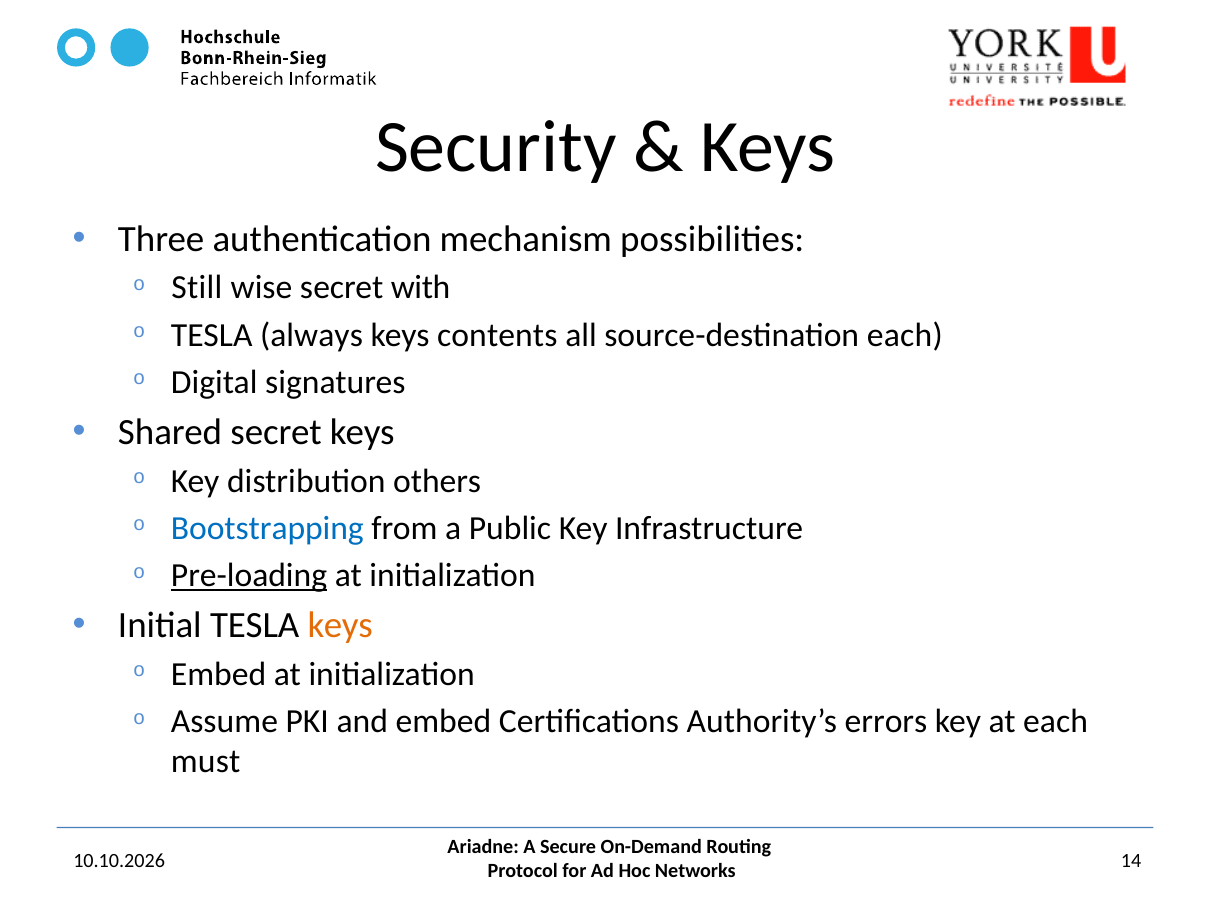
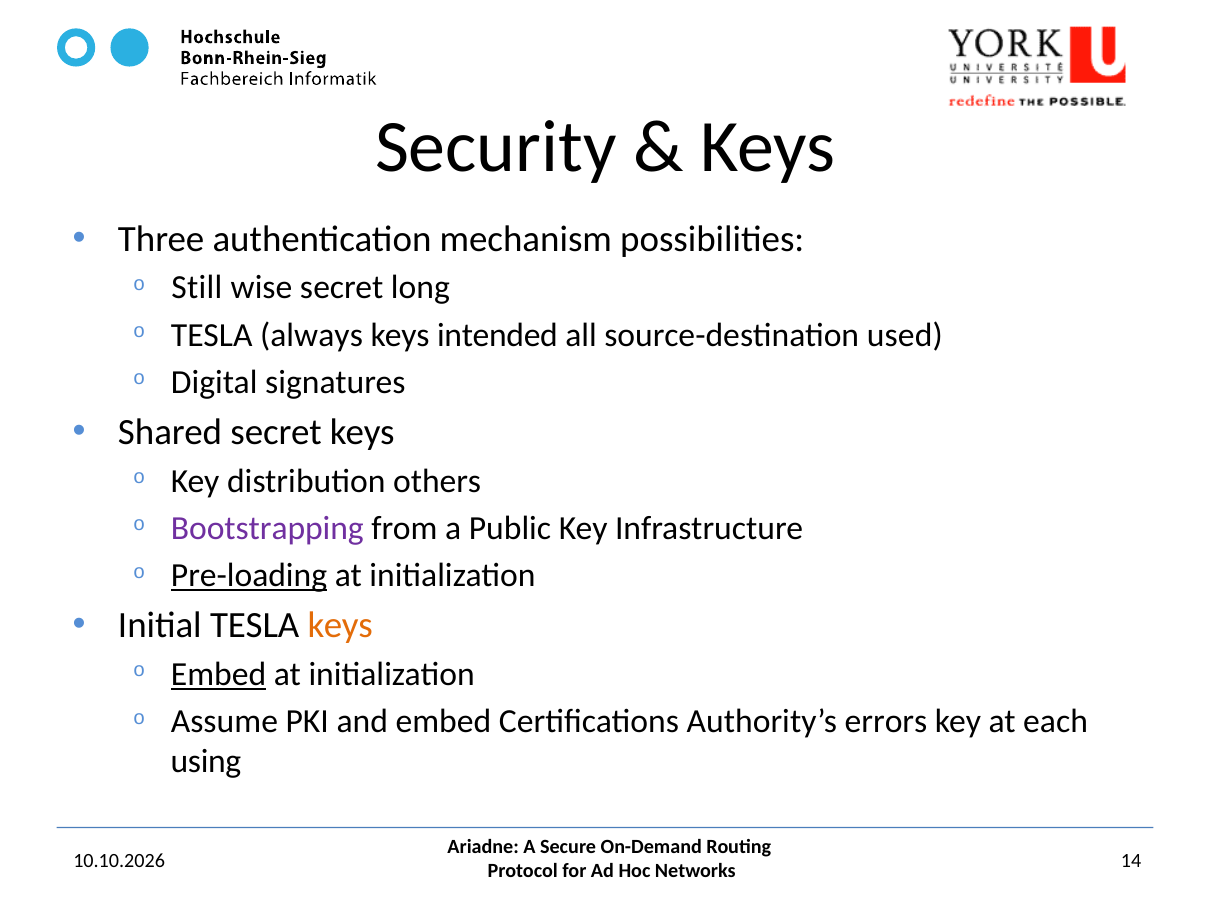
with: with -> long
contents: contents -> intended
source-destination each: each -> used
Bootstrapping colour: blue -> purple
Embed at (219, 674) underline: none -> present
must: must -> using
